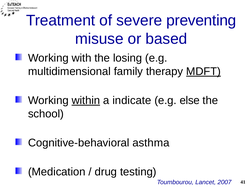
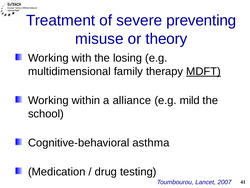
based: based -> theory
within underline: present -> none
indicate: indicate -> alliance
else: else -> mild
